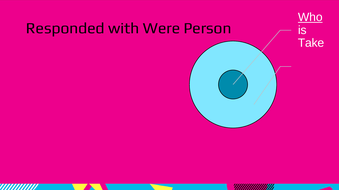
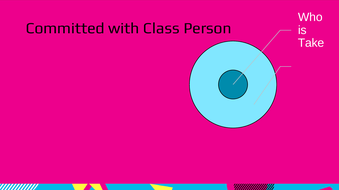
Who underline: present -> none
Responded: Responded -> Committed
Were: Were -> Class
